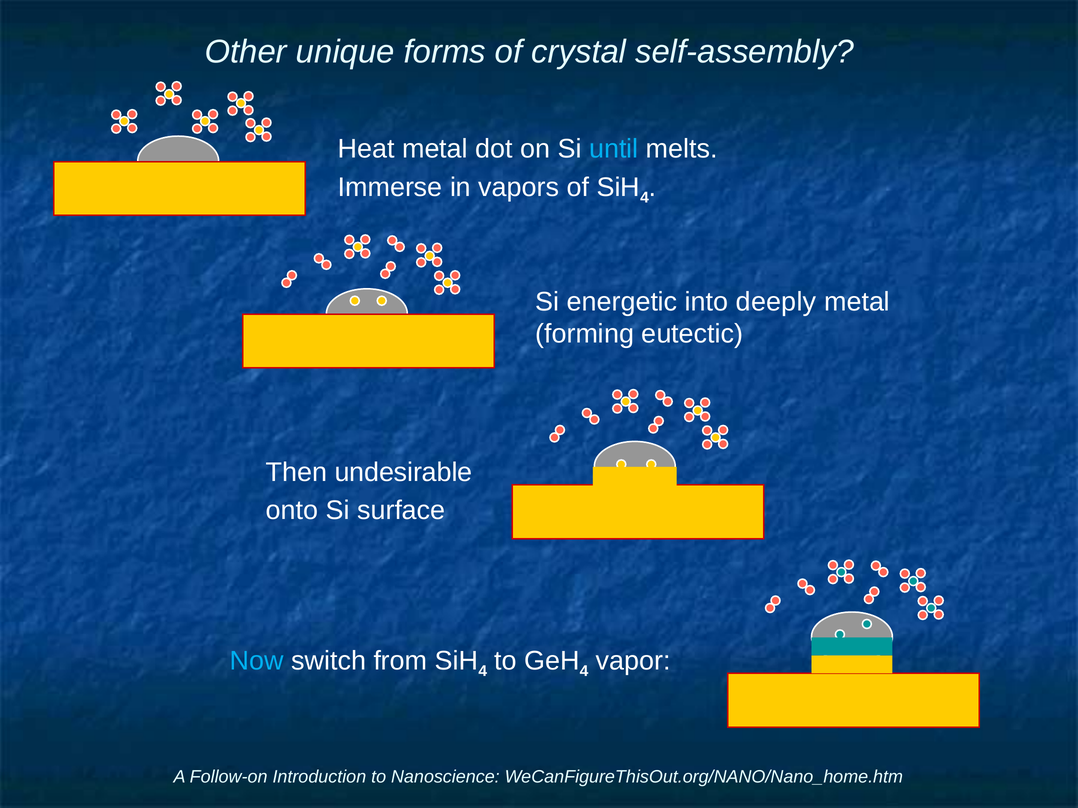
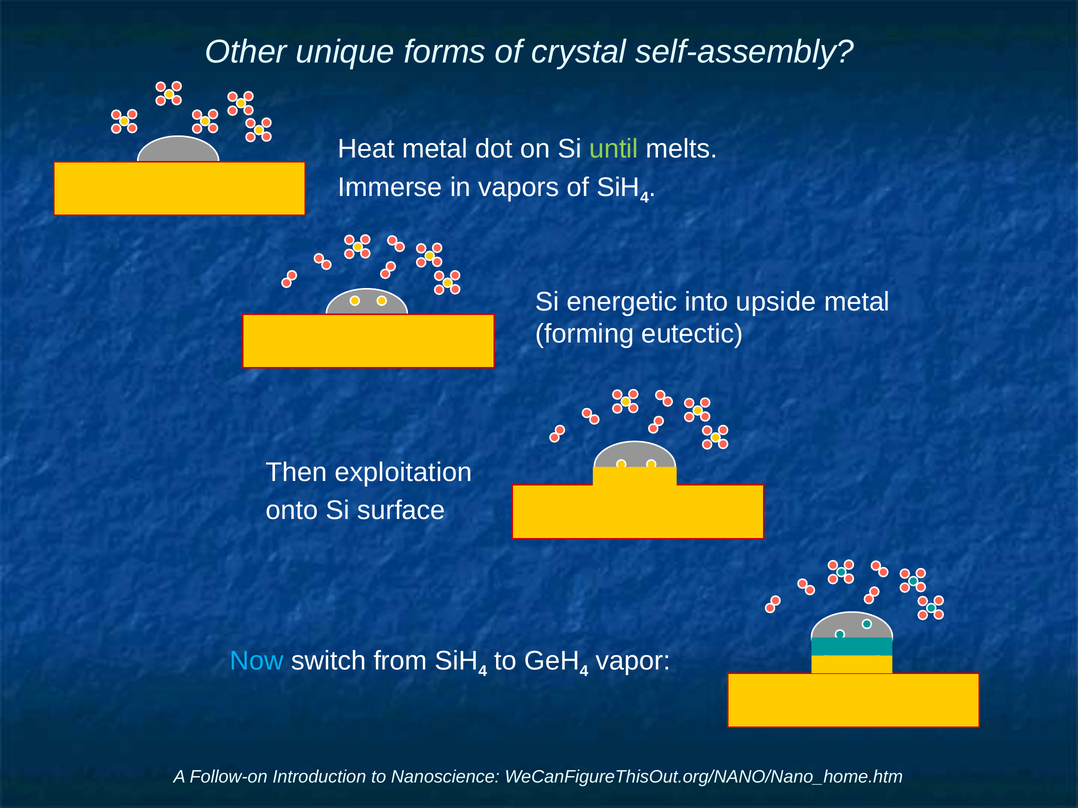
until colour: light blue -> light green
deeply: deeply -> upside
undesirable: undesirable -> exploitation
